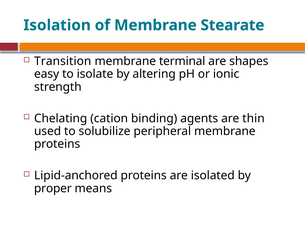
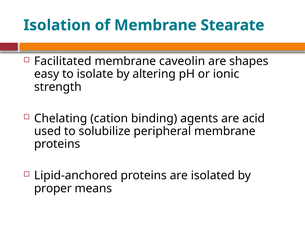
Transition: Transition -> Facilitated
terminal: terminal -> caveolin
thin: thin -> acid
